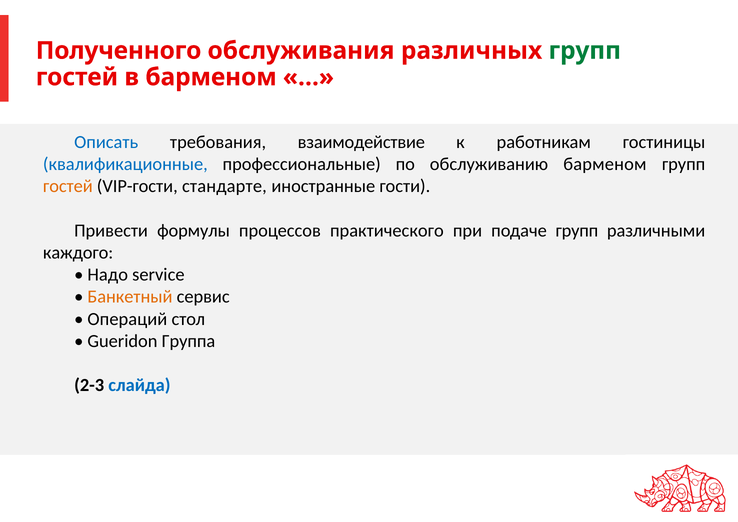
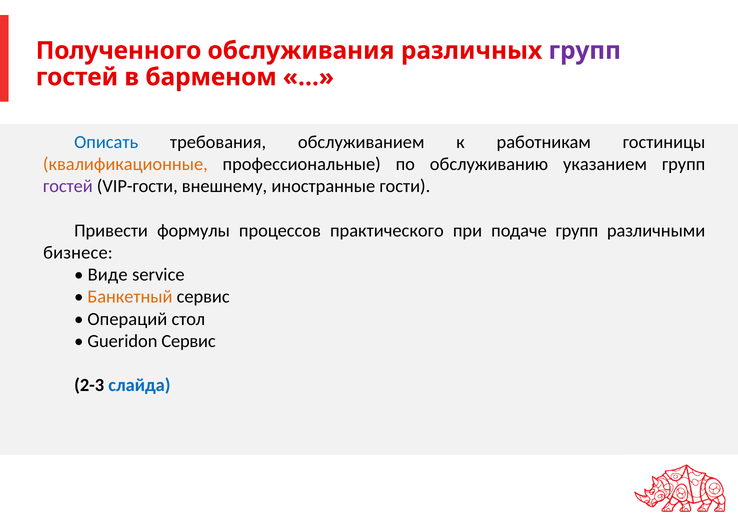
групп at (585, 51) colour: green -> purple
взаимодействие: взаимодействие -> обслуживанием
квалификационные colour: blue -> orange
обслуживанию барменом: барменом -> указанием
гостей at (68, 186) colour: orange -> purple
стандарте: стандарте -> внешнему
каждого: каждого -> бизнесе
Надо: Надо -> Виде
Gueridon Группа: Группа -> Сервис
